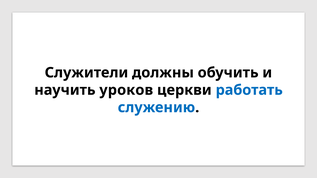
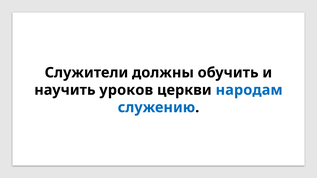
работать: работать -> народам
